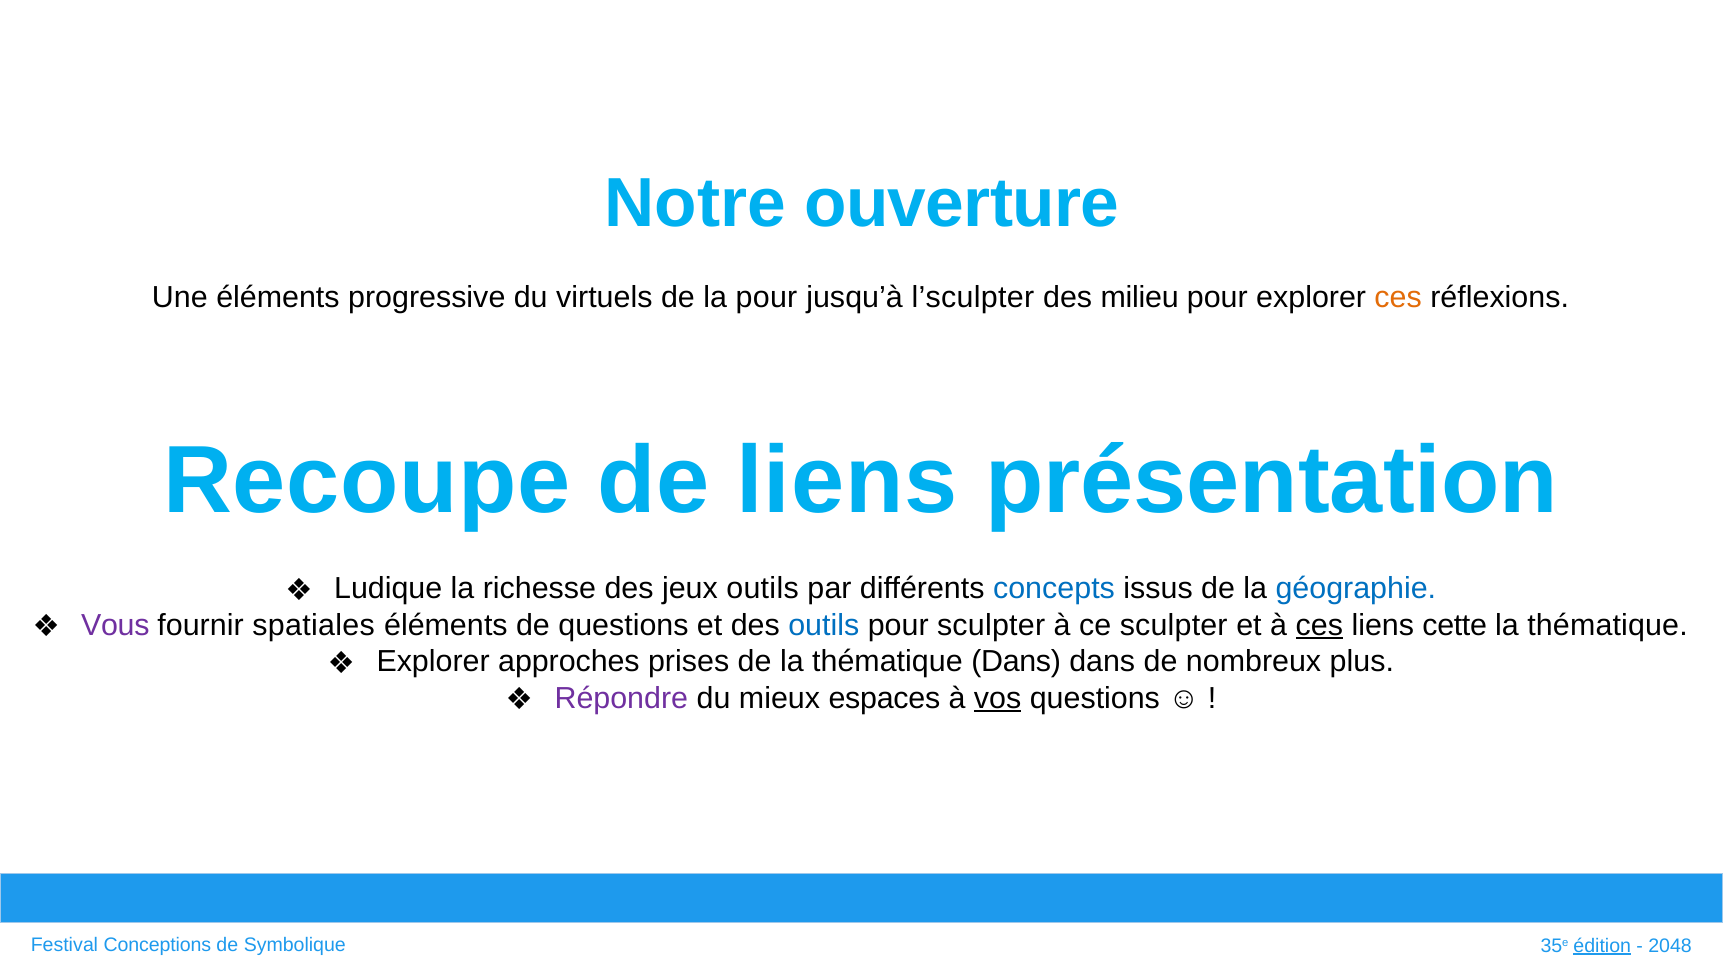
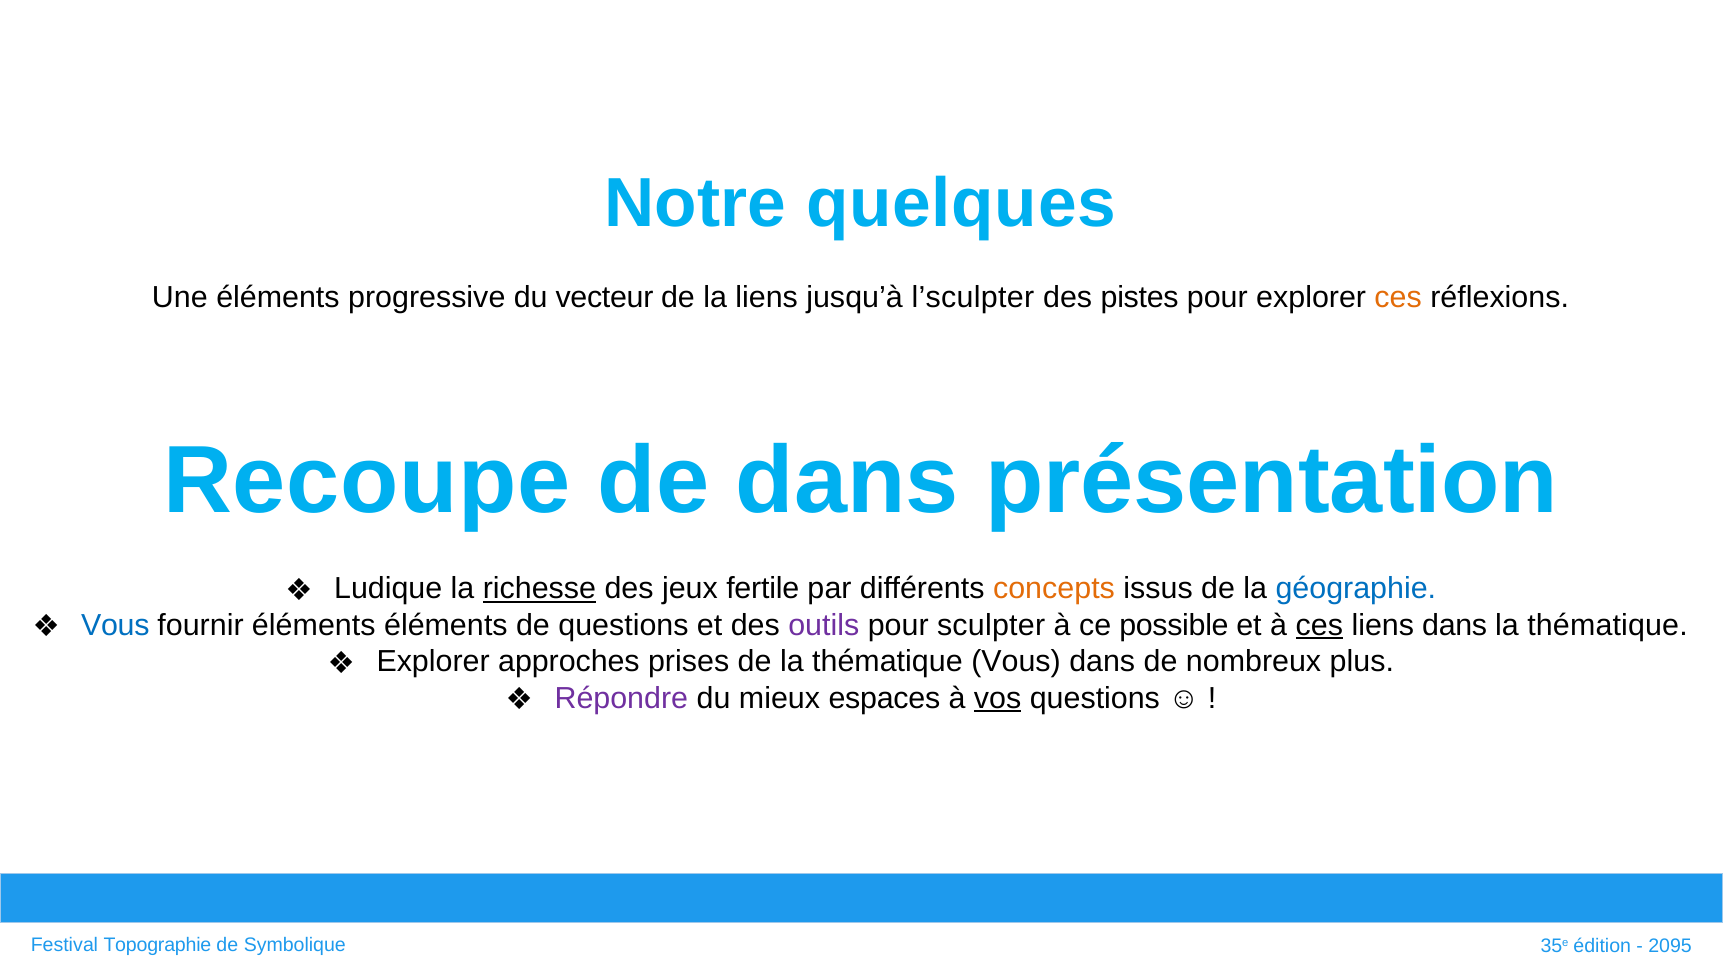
ouverture: ouverture -> quelques
virtuels: virtuels -> vecteur
la pour: pour -> liens
milieu: milieu -> pistes
de liens: liens -> dans
richesse underline: none -> present
jeux outils: outils -> fertile
concepts colour: blue -> orange
Vous at (115, 625) colour: purple -> blue
fournir spatiales: spatiales -> éléments
outils at (824, 625) colour: blue -> purple
ce sculpter: sculpter -> possible
liens cette: cette -> dans
thématique Dans: Dans -> Vous
Conceptions: Conceptions -> Topographie
édition underline: present -> none
2048: 2048 -> 2095
